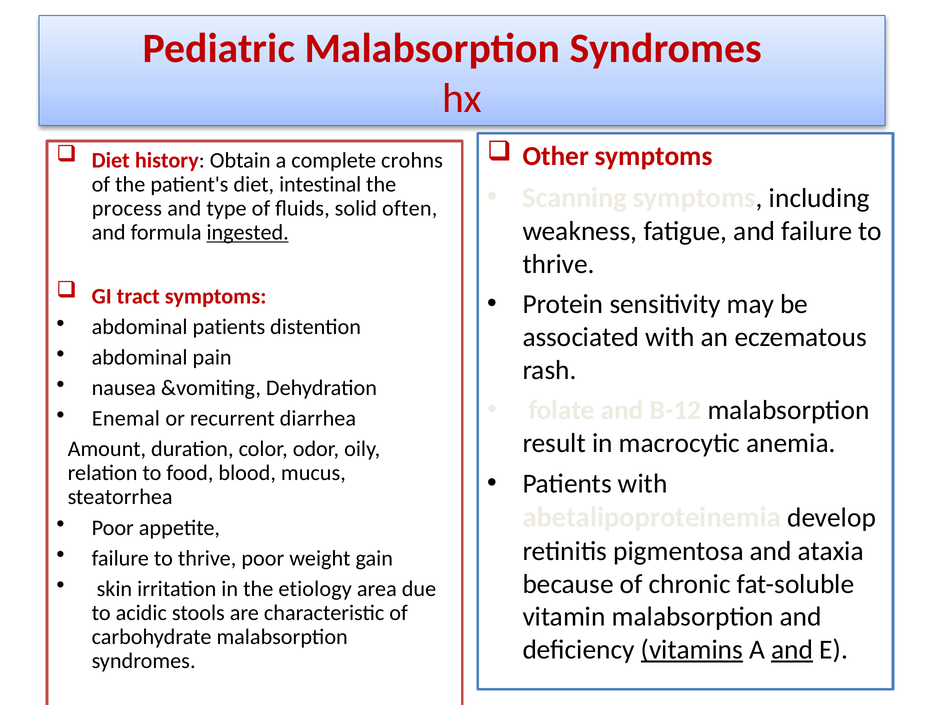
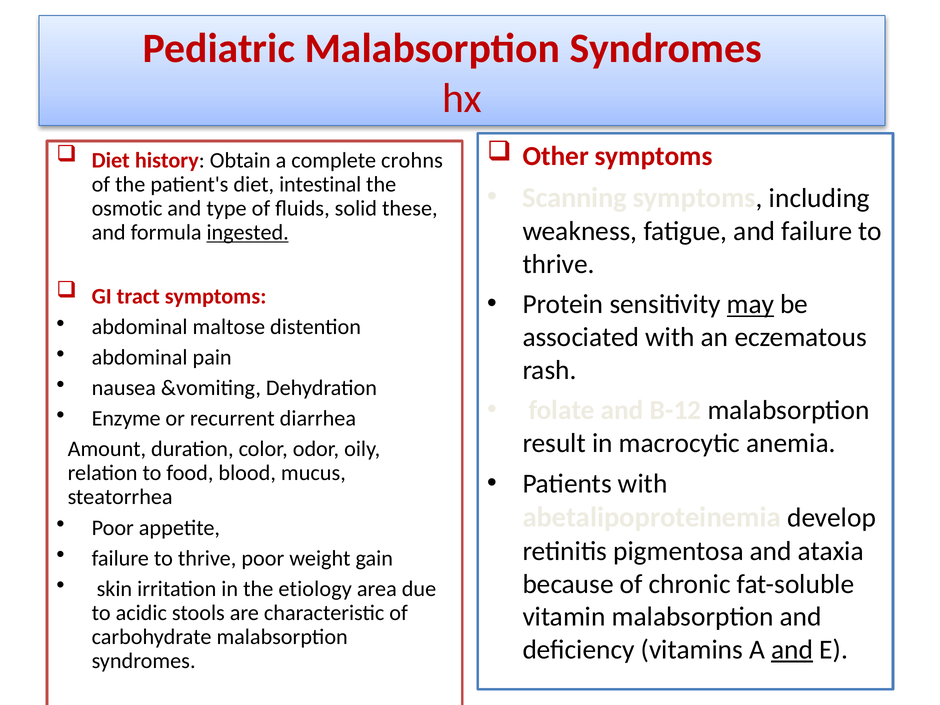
process: process -> osmotic
often: often -> these
may underline: none -> present
abdominal patients: patients -> maltose
Enemal: Enemal -> Enzyme
vitamins underline: present -> none
